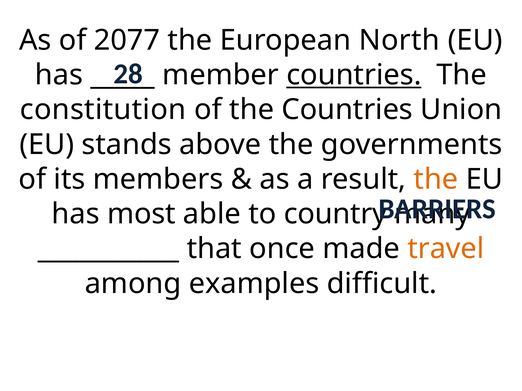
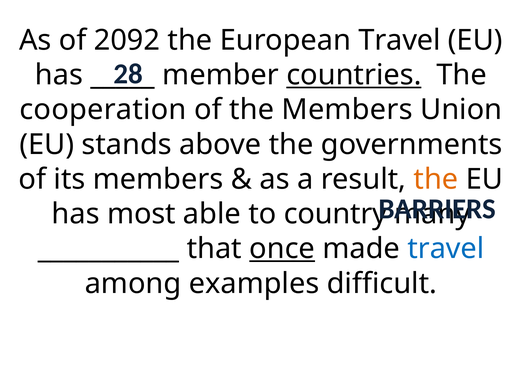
2077: 2077 -> 2092
European North: North -> Travel
constitution: constitution -> cooperation
the Countries: Countries -> Members
once underline: none -> present
travel at (446, 249) colour: orange -> blue
